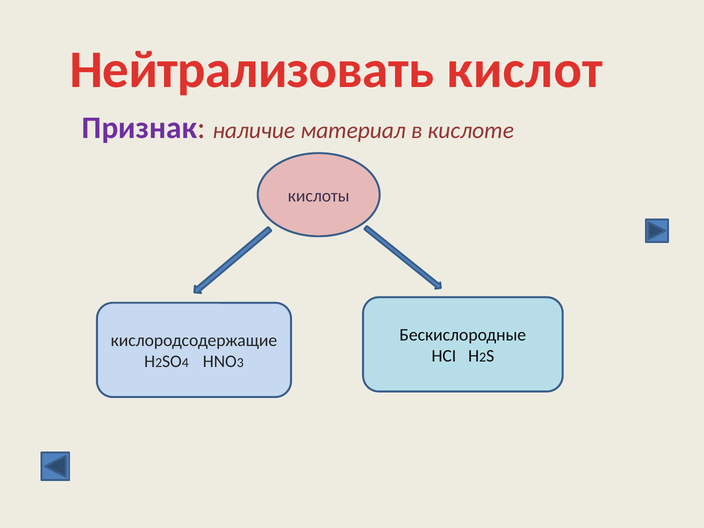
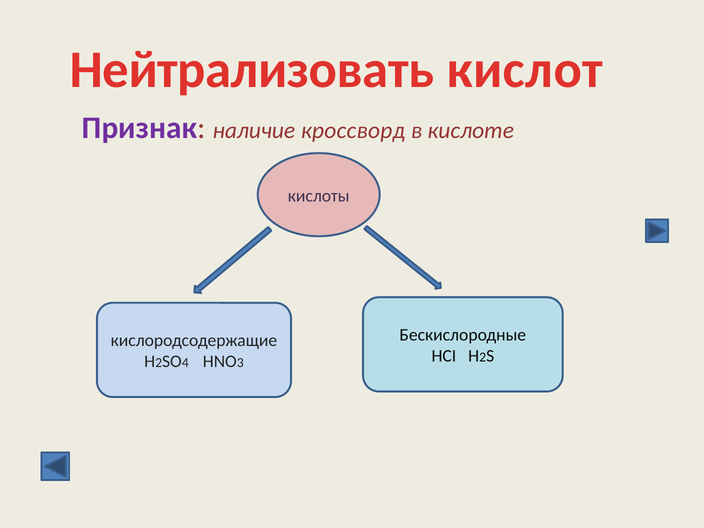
материал: материал -> кроссворд
